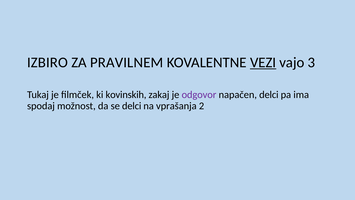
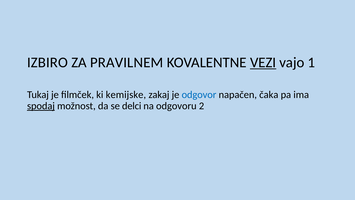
3: 3 -> 1
kovinskih: kovinskih -> kemijske
odgovor colour: purple -> blue
napačen delci: delci -> čaka
spodaj underline: none -> present
vprašanja: vprašanja -> odgovoru
